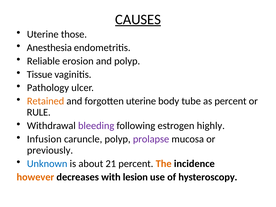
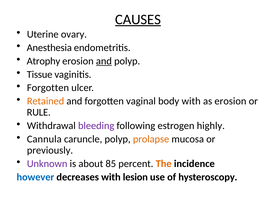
those: those -> ovary
Reliable: Reliable -> Atrophy
and at (104, 61) underline: none -> present
Pathology at (48, 88): Pathology -> Forgotten
forgotten uterine: uterine -> vaginal
body tube: tube -> with
as percent: percent -> erosion
Infusion: Infusion -> Cannula
prolapse colour: purple -> orange
Unknown colour: blue -> purple
21: 21 -> 85
however colour: orange -> blue
